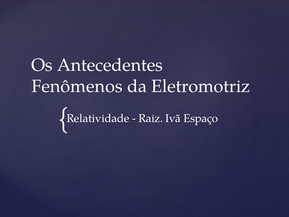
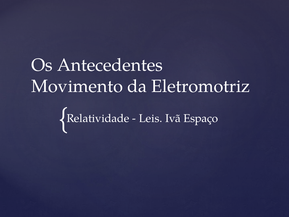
Fenômenos: Fenômenos -> Movimento
Raiz: Raiz -> Leis
